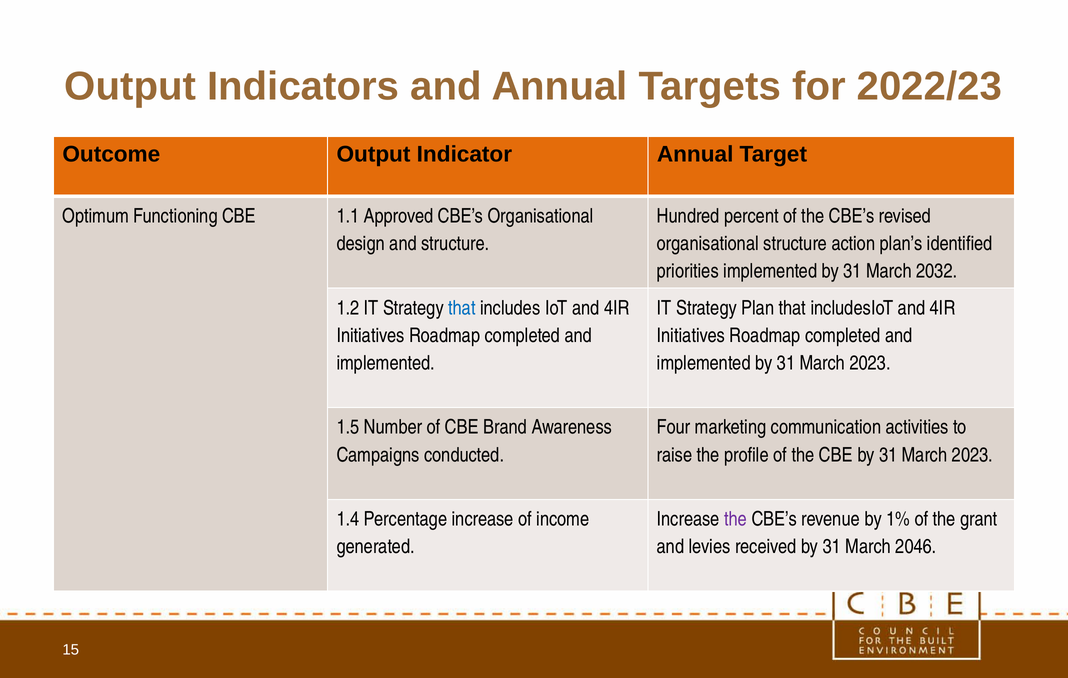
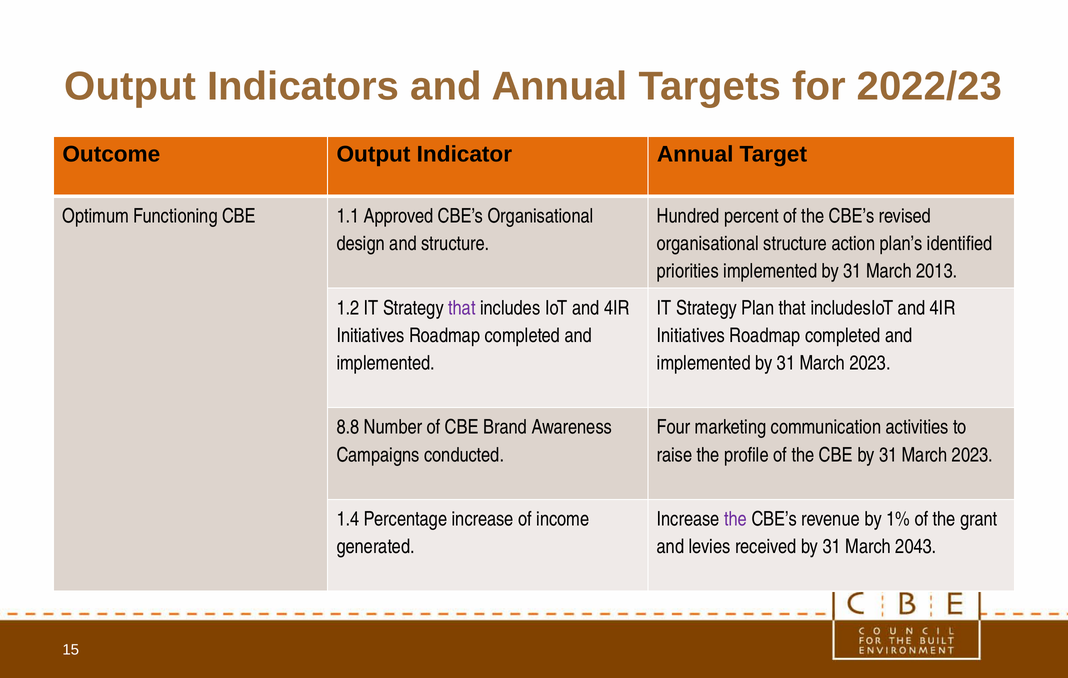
2032: 2032 -> 2013
that at (462, 308) colour: blue -> purple
1.5: 1.5 -> 8.8
2046: 2046 -> 2043
